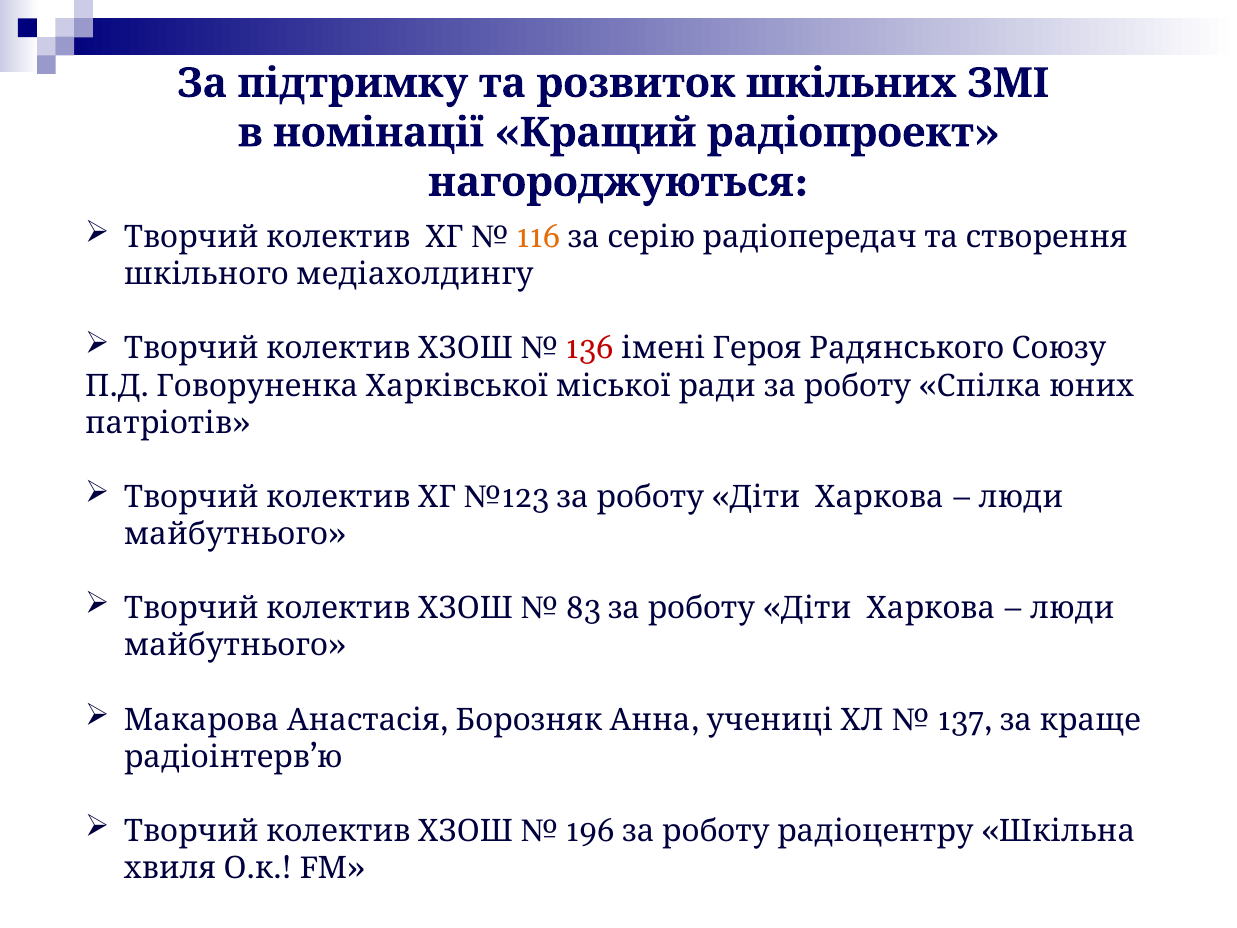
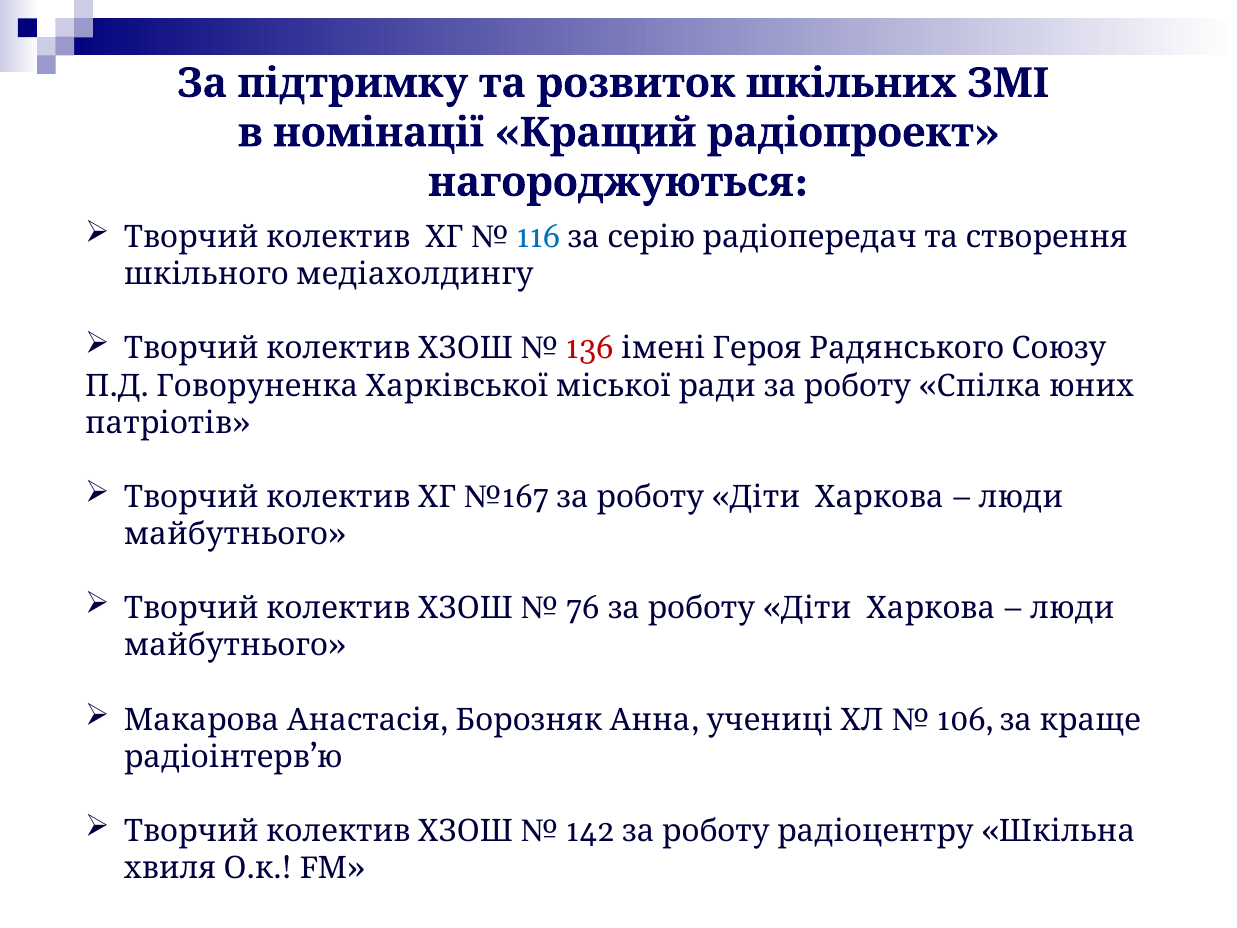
116 colour: orange -> blue
№123: №123 -> №167
83: 83 -> 76
137: 137 -> 106
196: 196 -> 142
